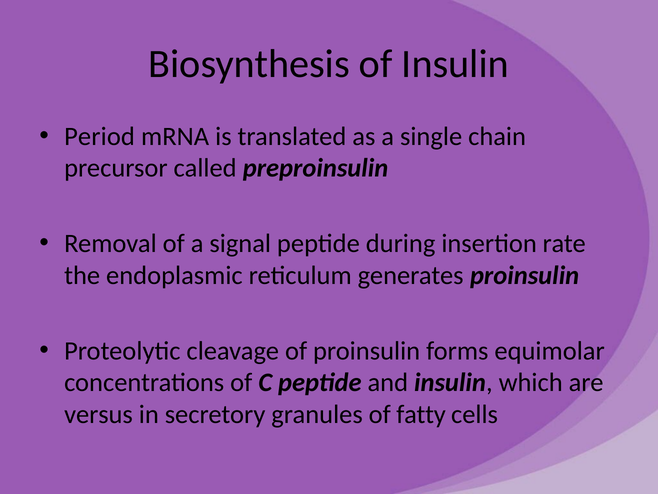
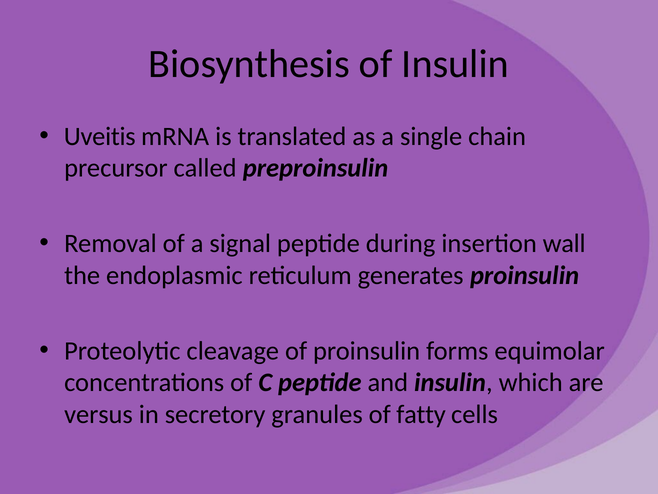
Period: Period -> Uveitis
rate: rate -> wall
